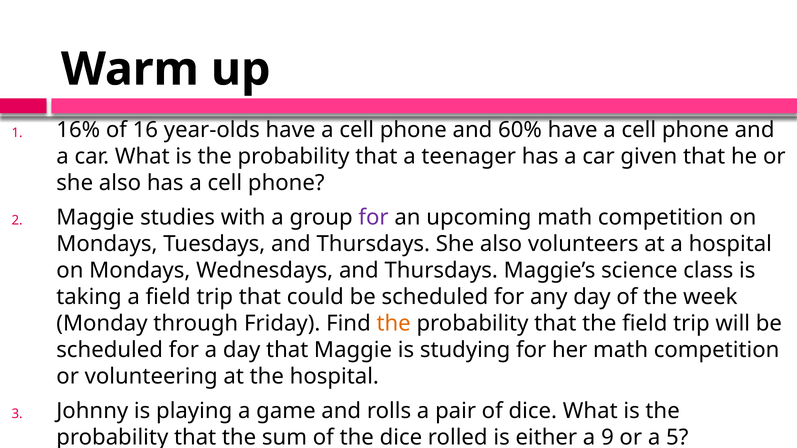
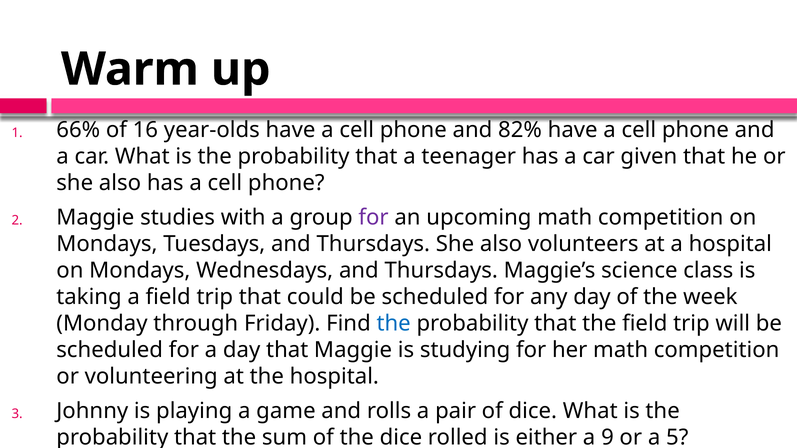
16%: 16% -> 66%
60%: 60% -> 82%
the at (394, 324) colour: orange -> blue
